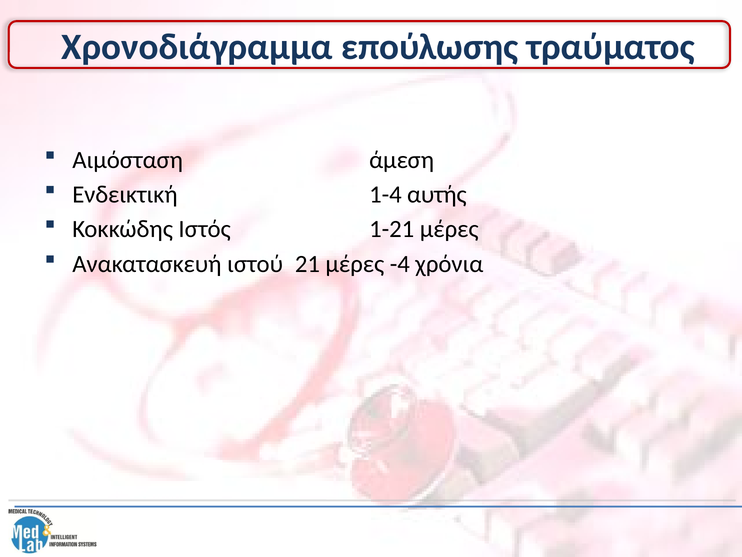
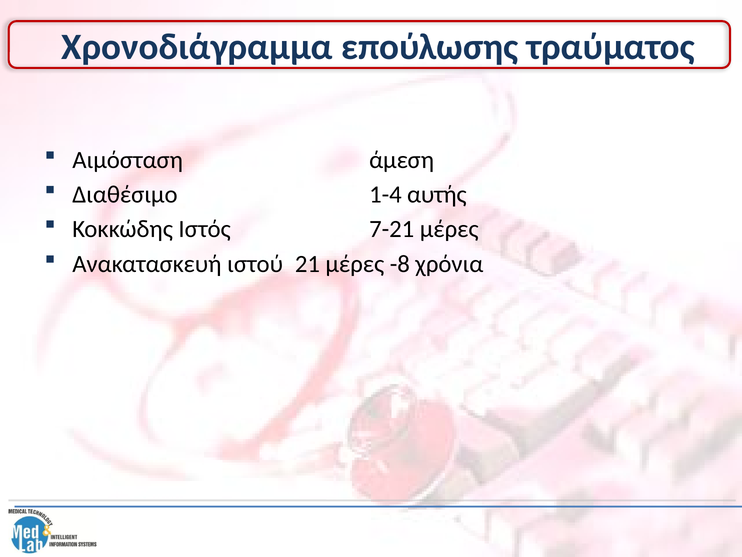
Ενδεικτική: Ενδεικτική -> Διαθέσιμο
1-21: 1-21 -> 7-21
-4: -4 -> -8
